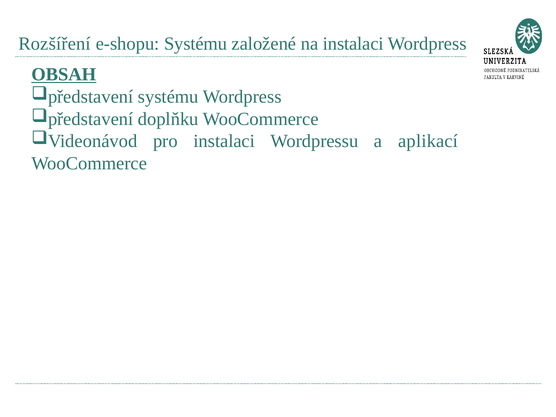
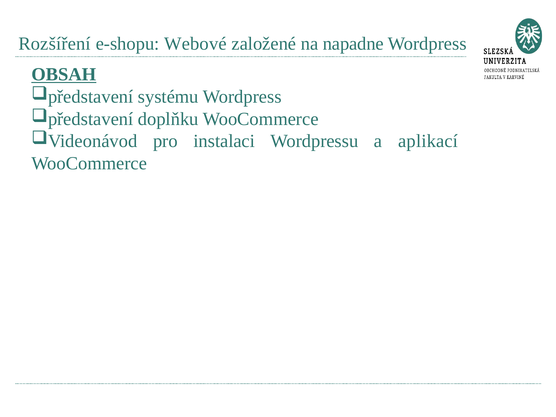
e-shopu Systému: Systému -> Webové
na instalaci: instalaci -> napadne
